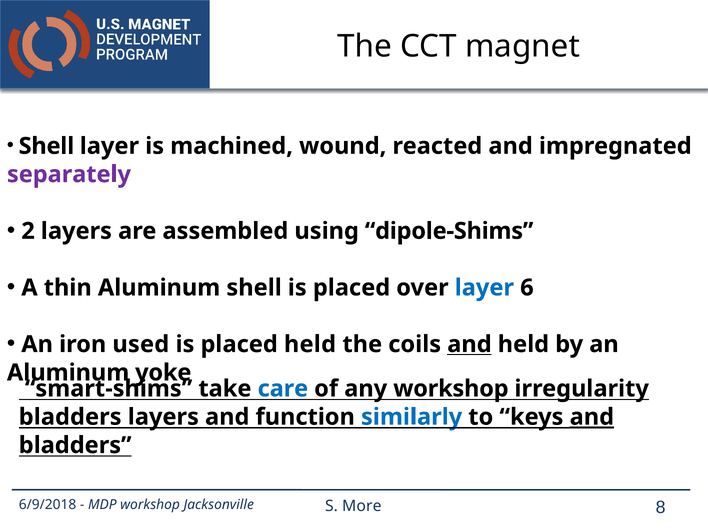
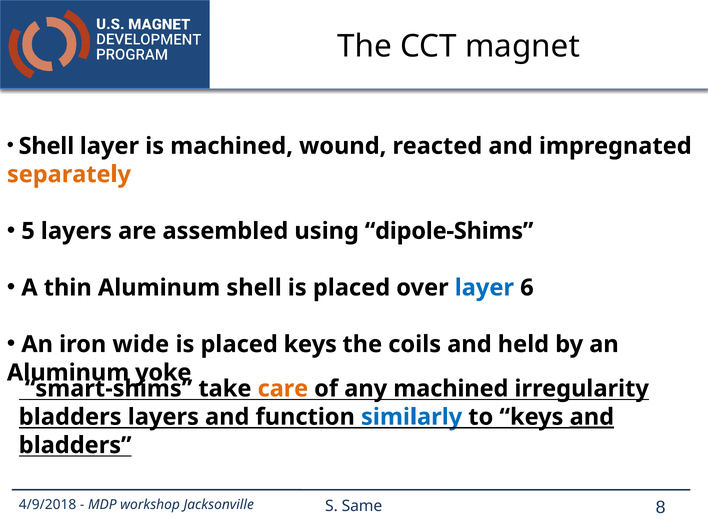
separately colour: purple -> orange
2: 2 -> 5
used: used -> wide
placed held: held -> keys
and at (469, 344) underline: present -> none
care colour: blue -> orange
any workshop: workshop -> machined
6/9/2018: 6/9/2018 -> 4/9/2018
More: More -> Same
